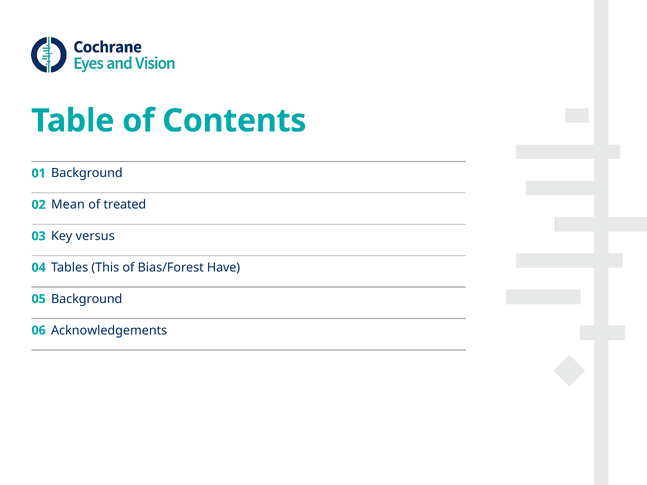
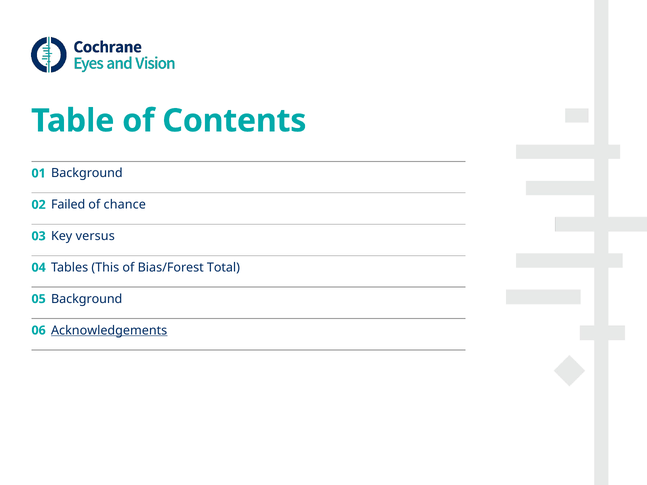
Mean: Mean -> Failed
treated: treated -> chance
Have: Have -> Total
Acknowledgements underline: none -> present
